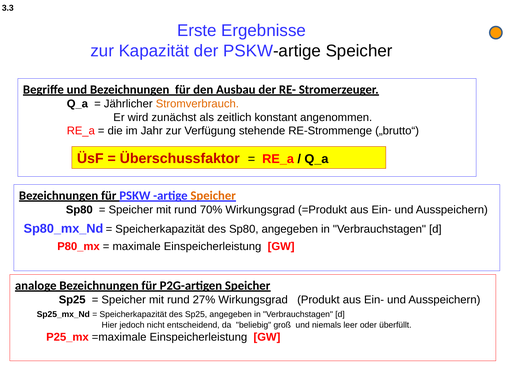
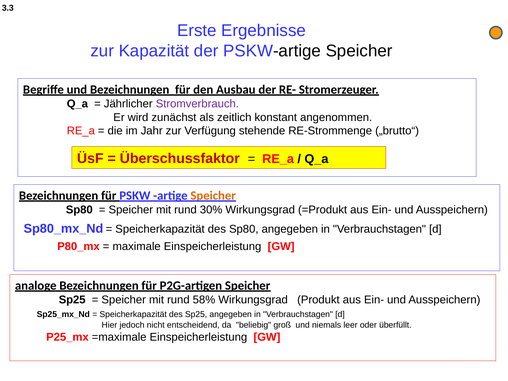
Stromverbrauch colour: orange -> purple
70%: 70% -> 30%
27%: 27% -> 58%
